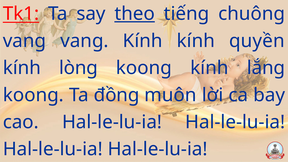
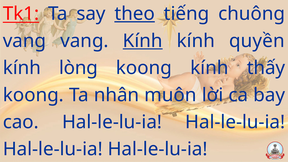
Kính at (143, 41) underline: none -> present
lắng: lắng -> thấy
đồng: đồng -> nhân
